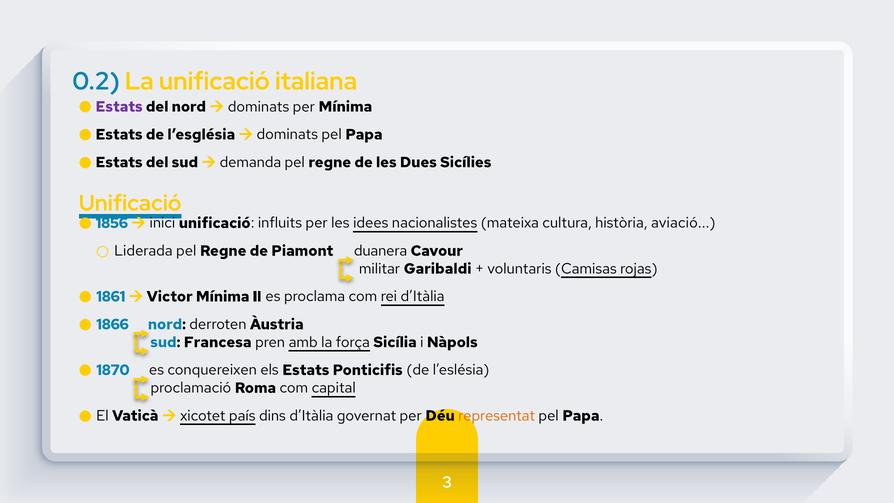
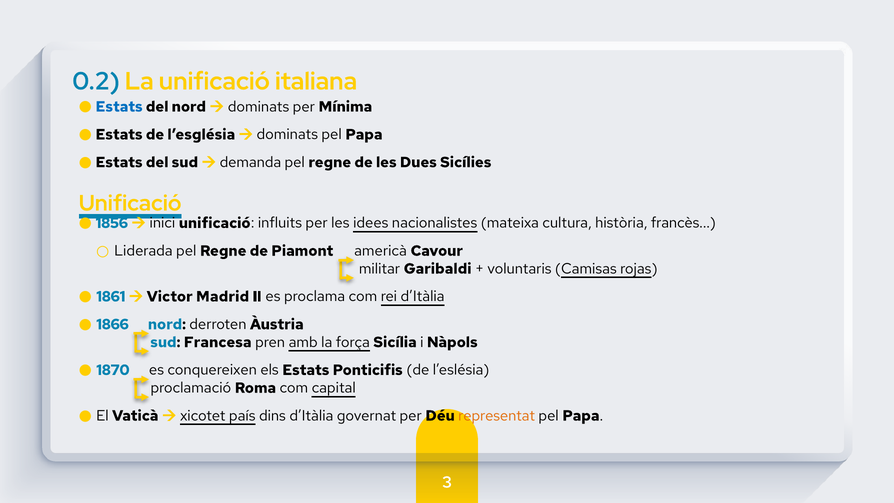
Estats at (119, 107) colour: purple -> blue
aviació: aviació -> francès
duanera: duanera -> americà
Victor Mínima: Mínima -> Madrid
